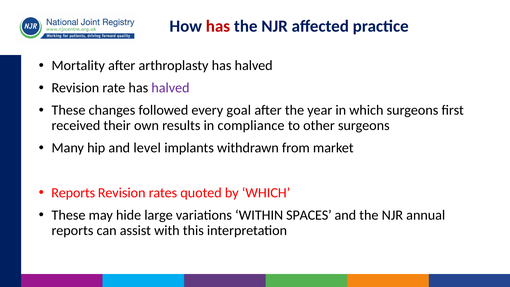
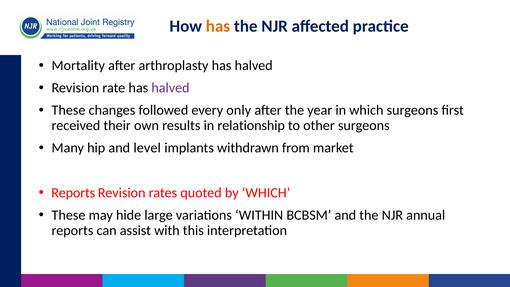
has at (218, 26) colour: red -> orange
goal: goal -> only
compliance: compliance -> relationship
SPACES: SPACES -> BCBSM
